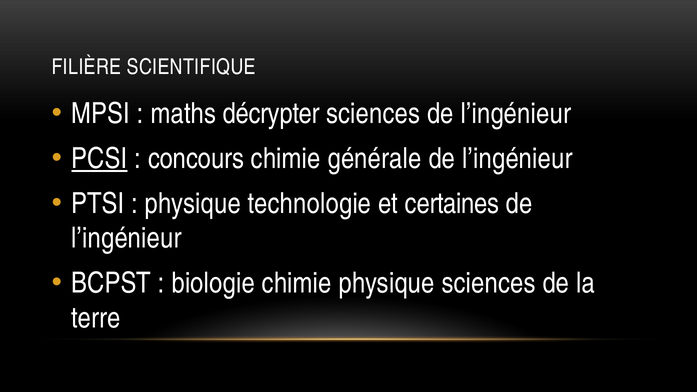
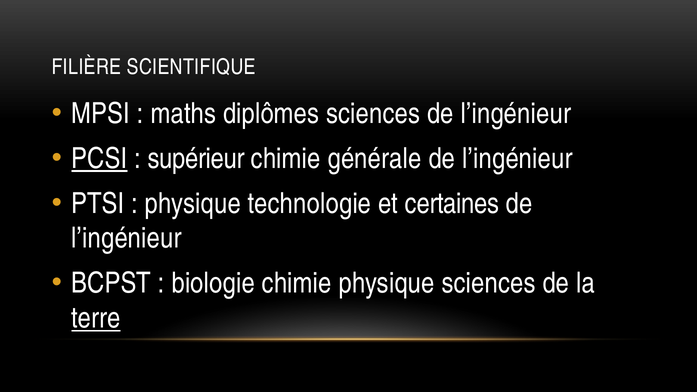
décrypter: décrypter -> diplômes
concours: concours -> supérieur
terre underline: none -> present
